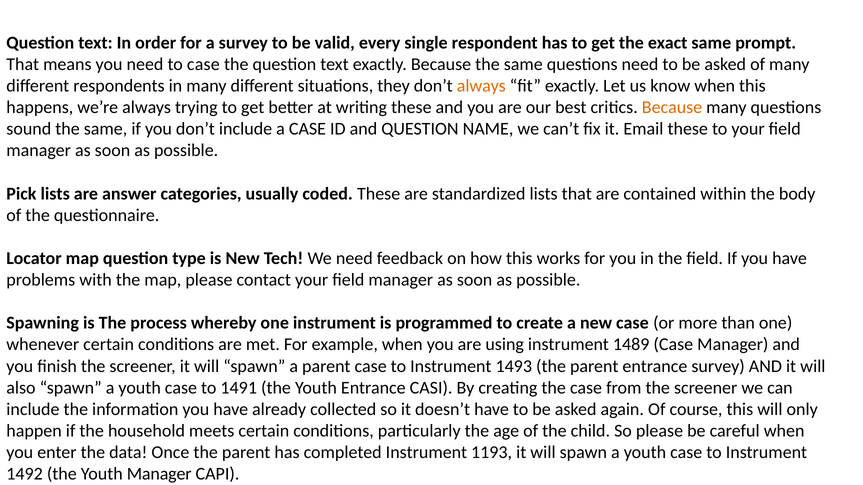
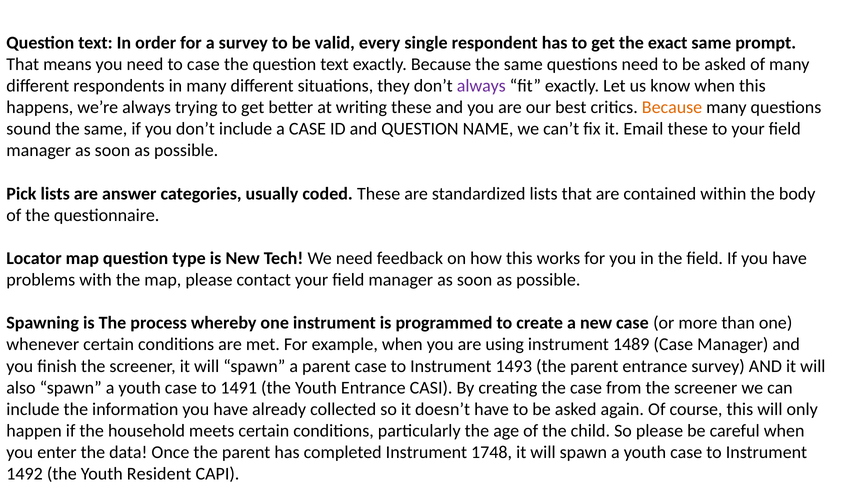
always at (481, 86) colour: orange -> purple
1193: 1193 -> 1748
Youth Manager: Manager -> Resident
